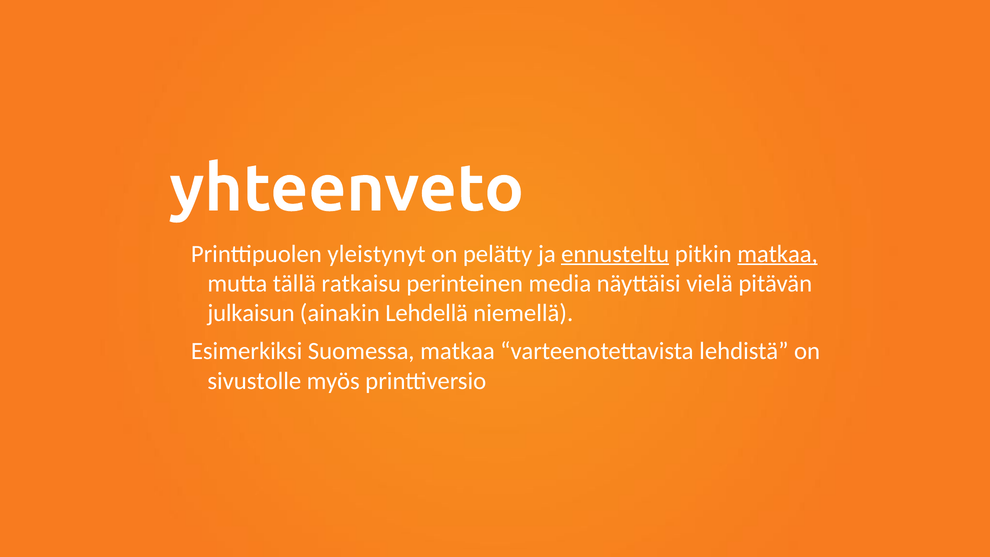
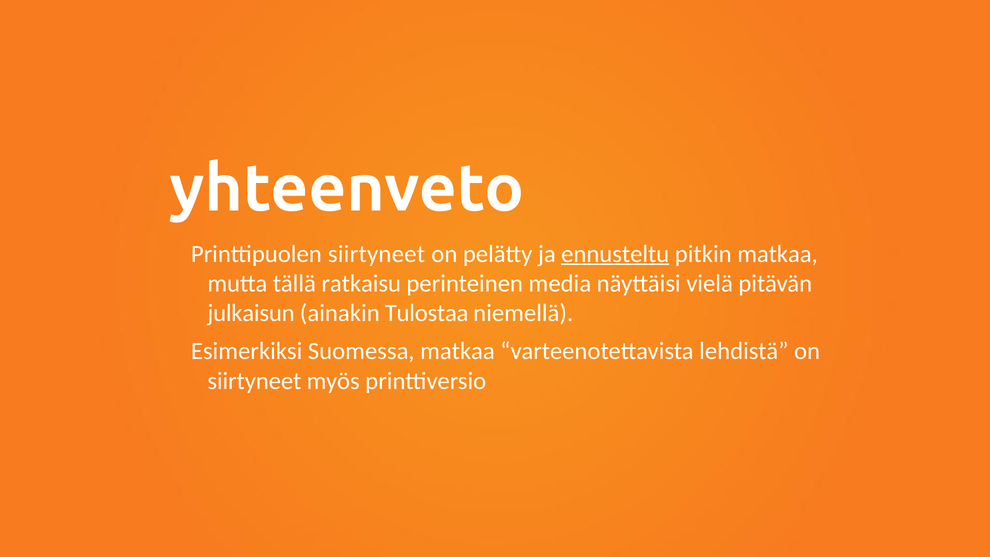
Printtipuolen yleistynyt: yleistynyt -> siirtyneet
matkaa at (777, 254) underline: present -> none
Lehdellä: Lehdellä -> Tulostaa
sivustolle at (254, 381): sivustolle -> siirtyneet
